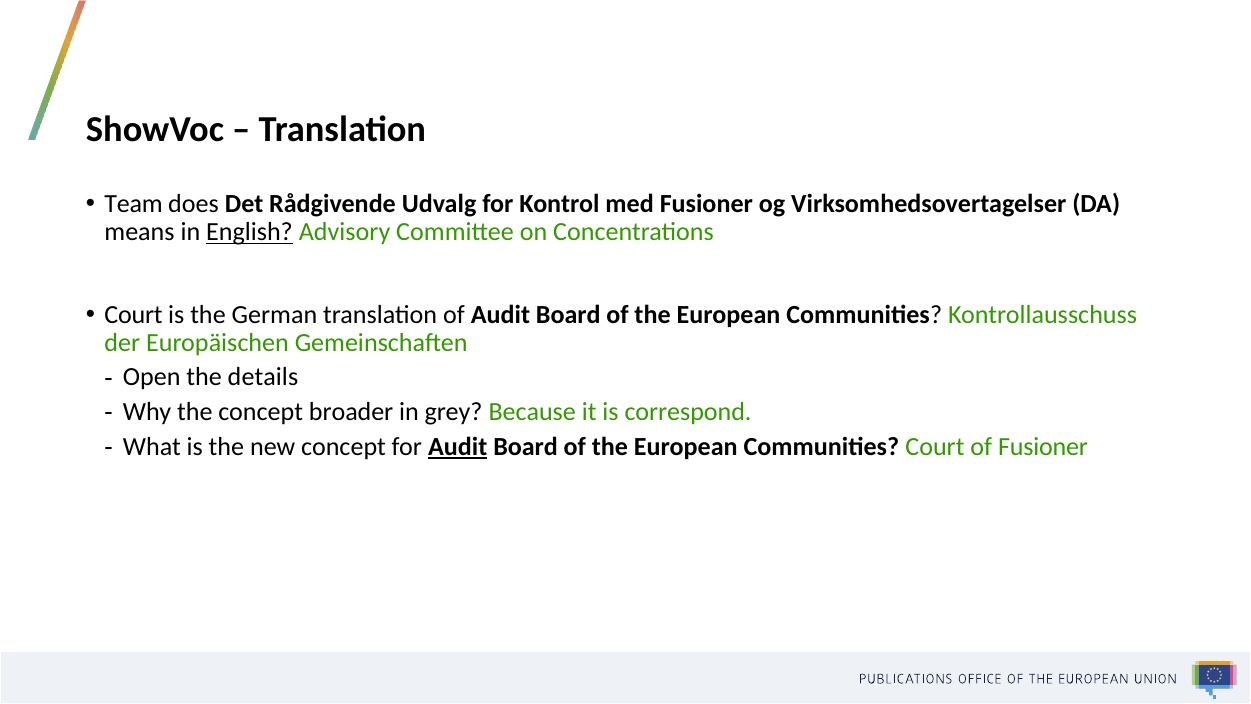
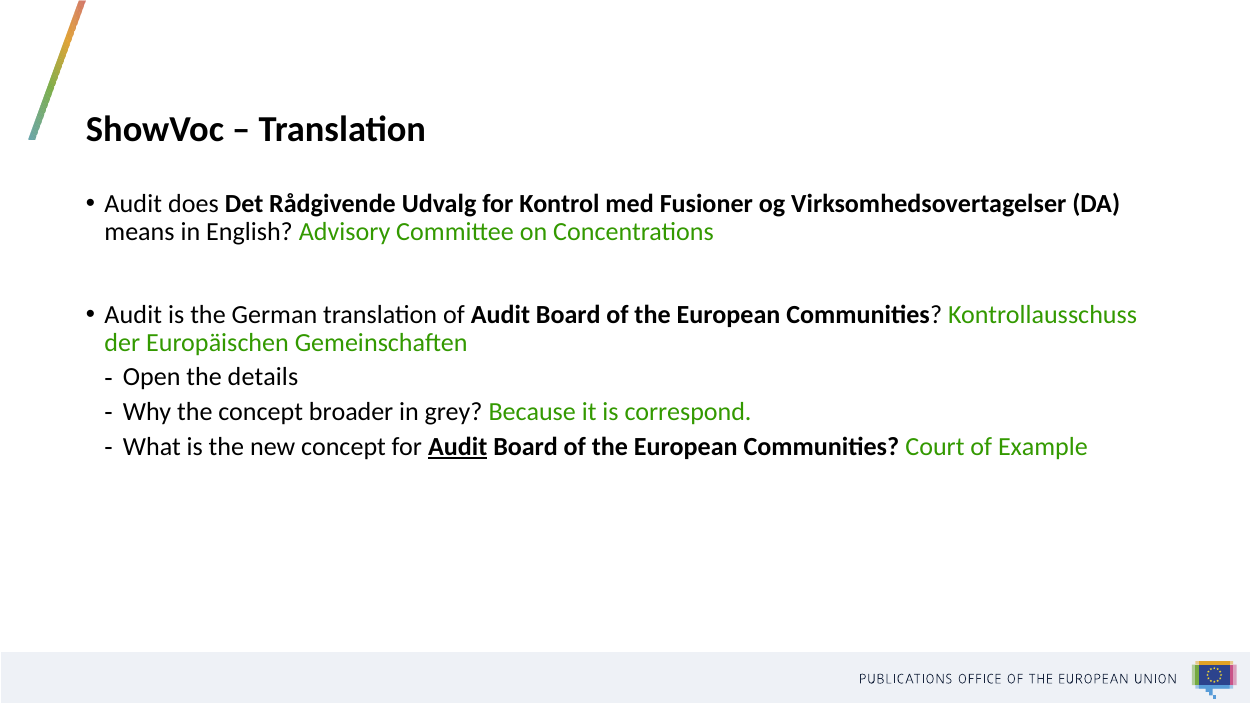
Team at (134, 204): Team -> Audit
English underline: present -> none
Court at (134, 314): Court -> Audit
of Fusioner: Fusioner -> Example
